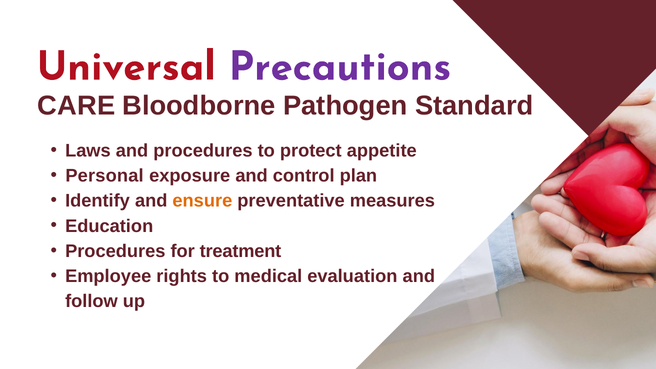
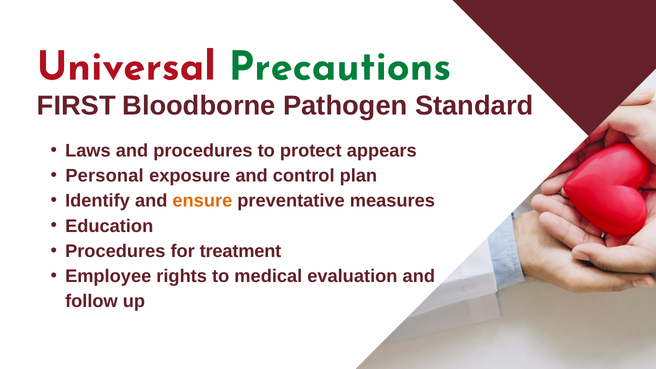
Precautions colour: purple -> green
CARE: CARE -> FIRST
appetite: appetite -> appears
